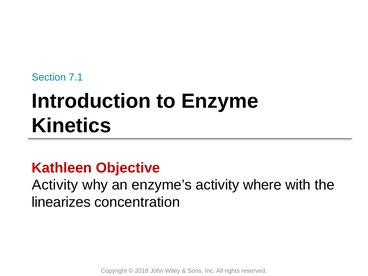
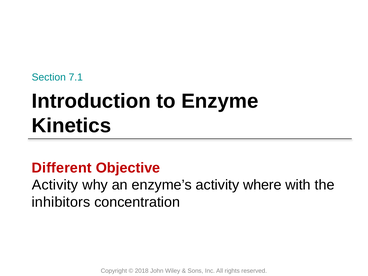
Kathleen: Kathleen -> Different
linearizes: linearizes -> inhibitors
